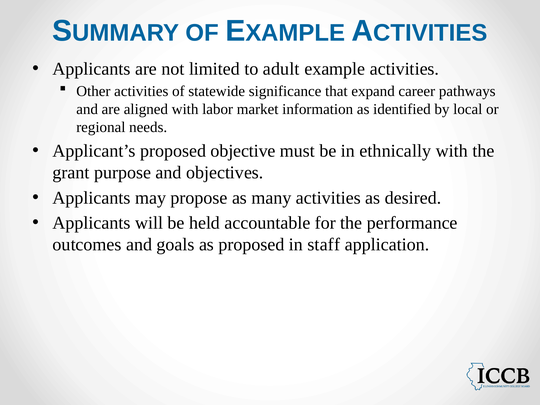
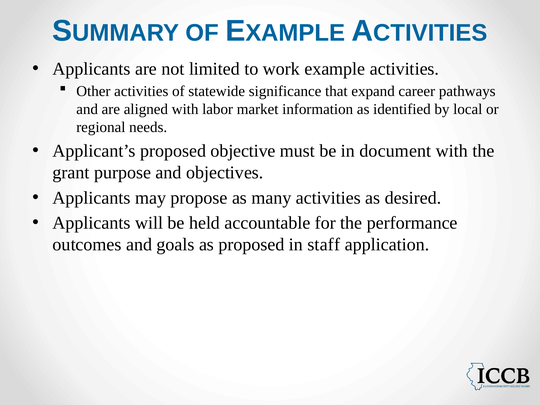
adult: adult -> work
ethnically: ethnically -> document
